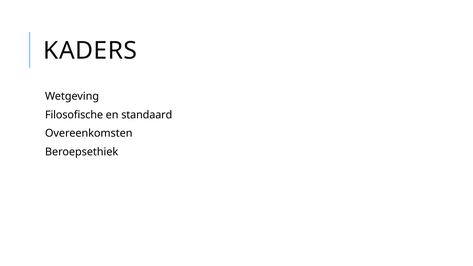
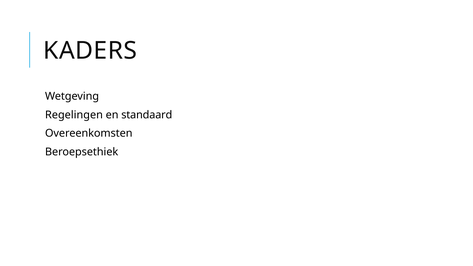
Filosofische: Filosofische -> Regelingen
